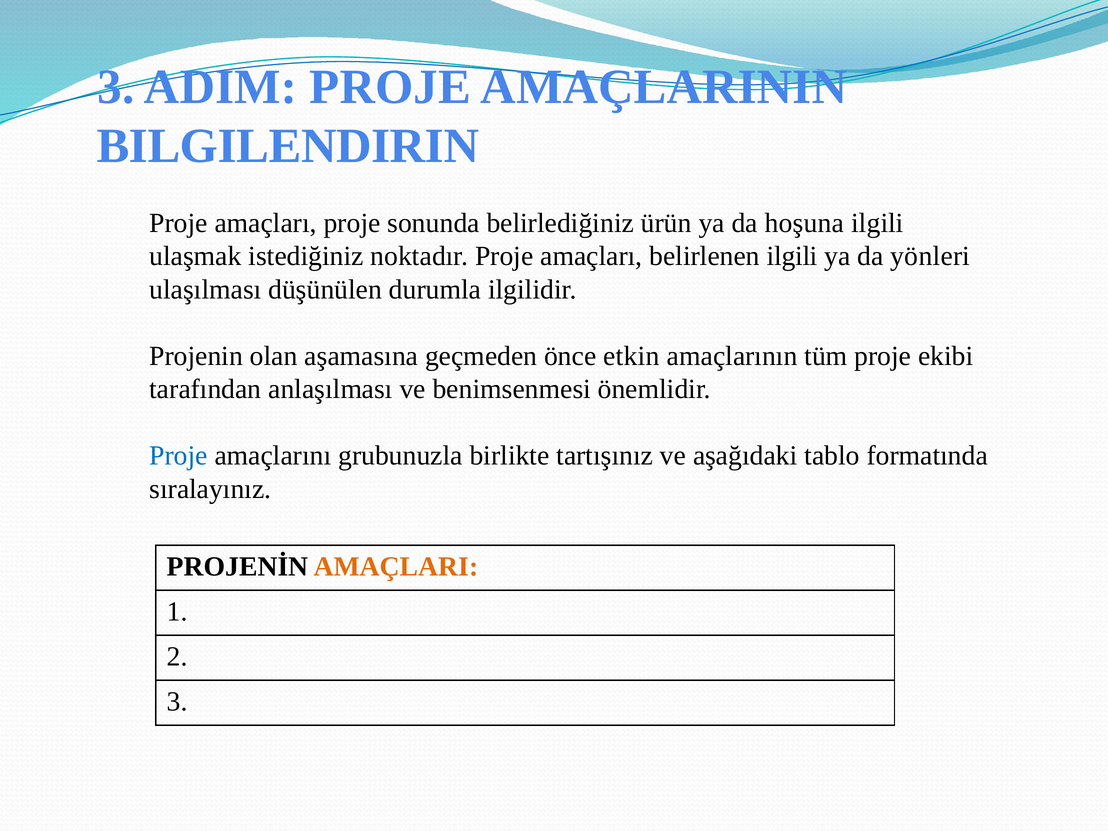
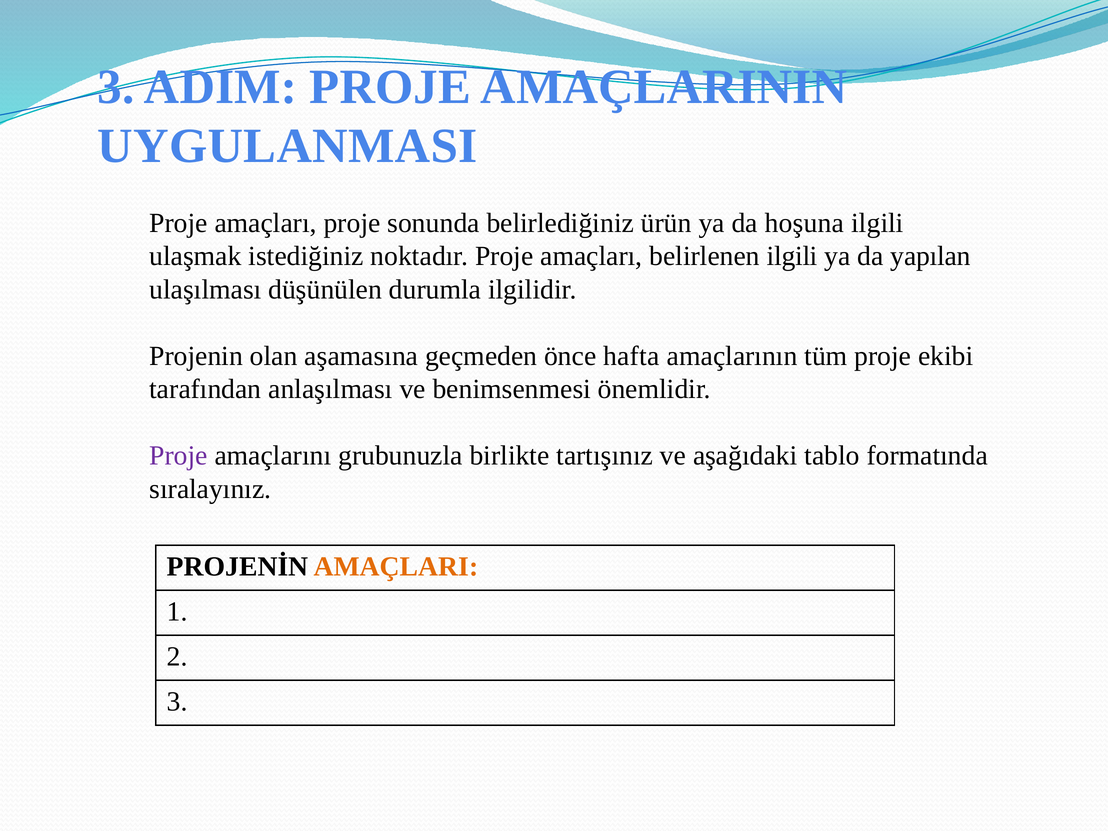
BILGILENDIRIN: BILGILENDIRIN -> UYGULANMASI
yönleri: yönleri -> yapılan
etkin: etkin -> hafta
Proje at (179, 456) colour: blue -> purple
